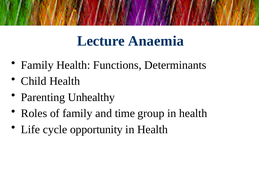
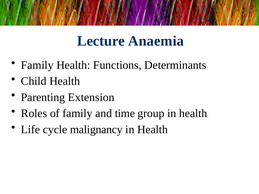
Unhealthy: Unhealthy -> Extension
opportunity: opportunity -> malignancy
